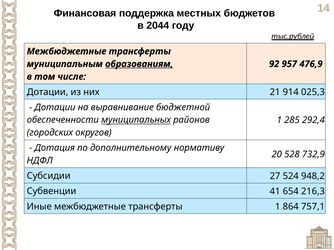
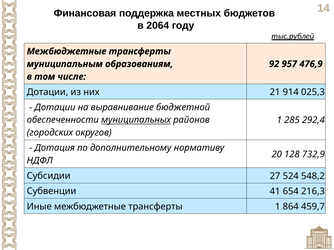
2044: 2044 -> 2064
образованиям underline: present -> none
528: 528 -> 128
948,2: 948,2 -> 548,2
757,1: 757,1 -> 459,7
